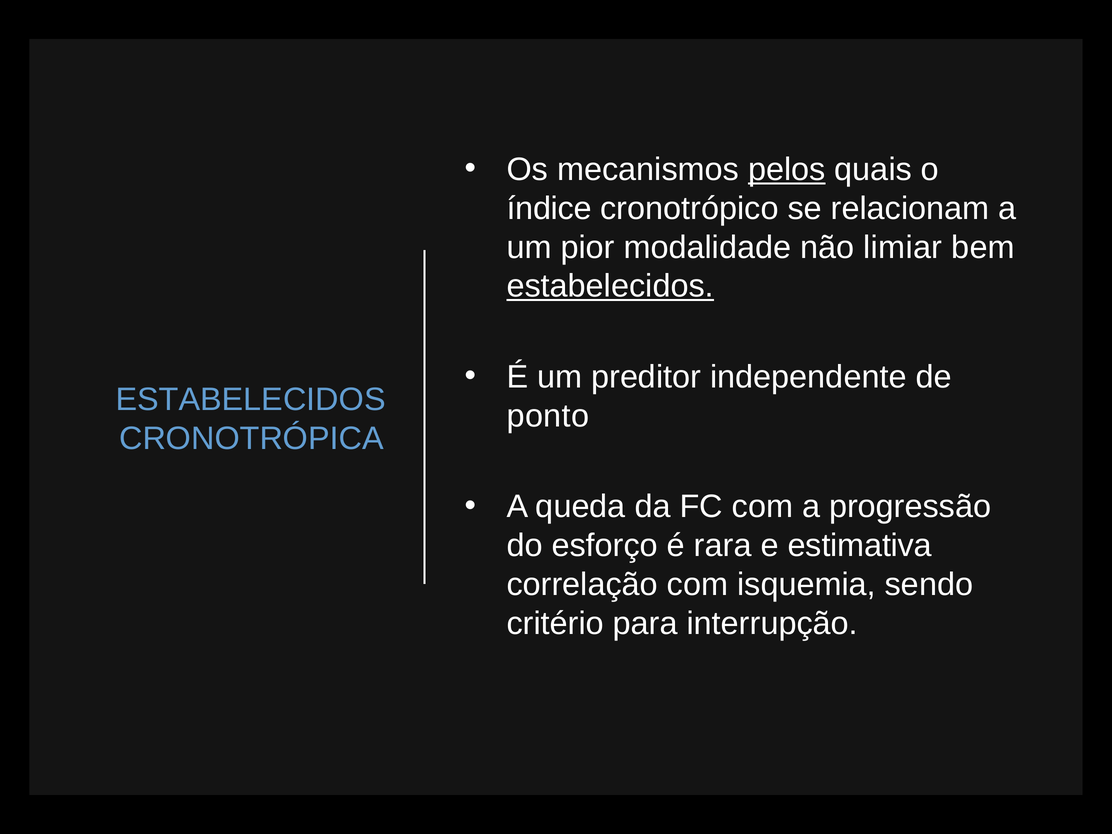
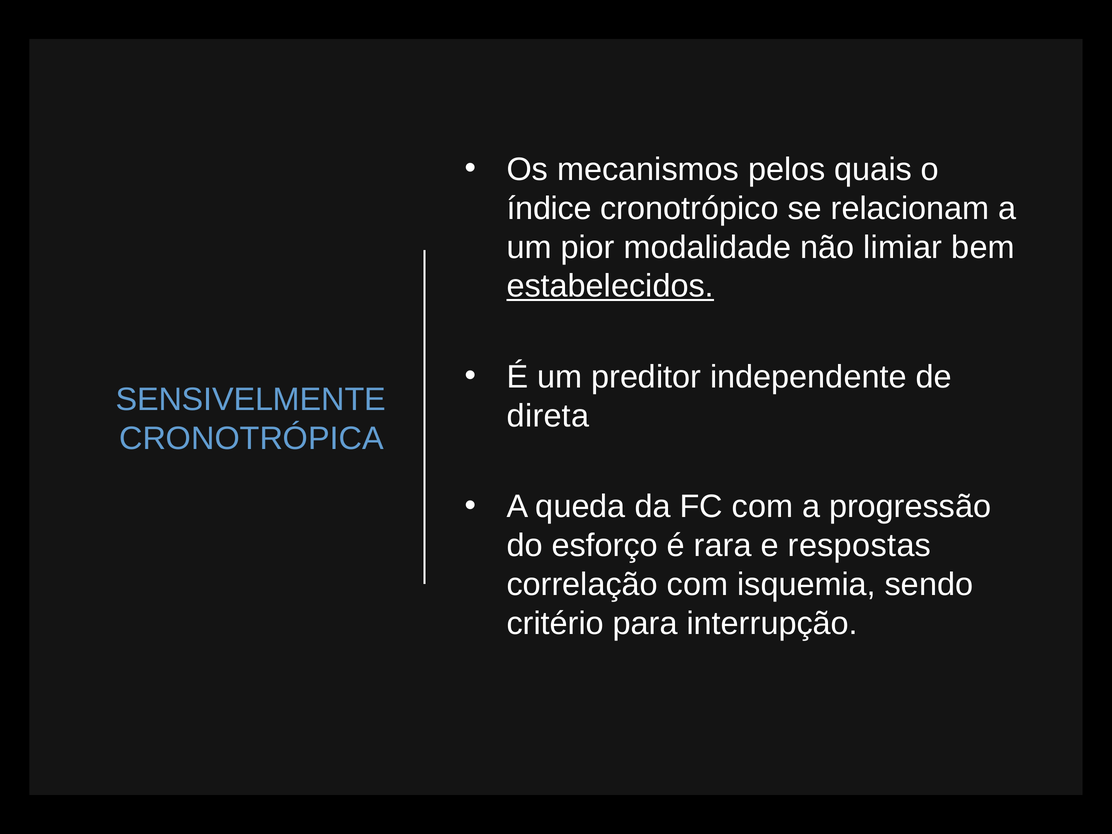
pelos underline: present -> none
ESTABELECIDOS at (251, 400): ESTABELECIDOS -> SENSIVELMENTE
ponto: ponto -> direta
estimativa: estimativa -> respostas
